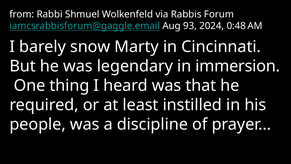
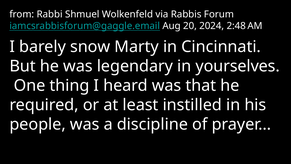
93: 93 -> 20
0:48: 0:48 -> 2:48
immersion: immersion -> yourselves
